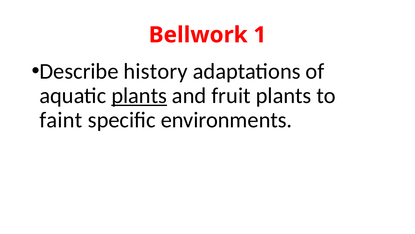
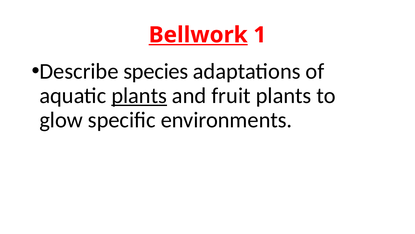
Bellwork underline: none -> present
history: history -> species
faint: faint -> glow
